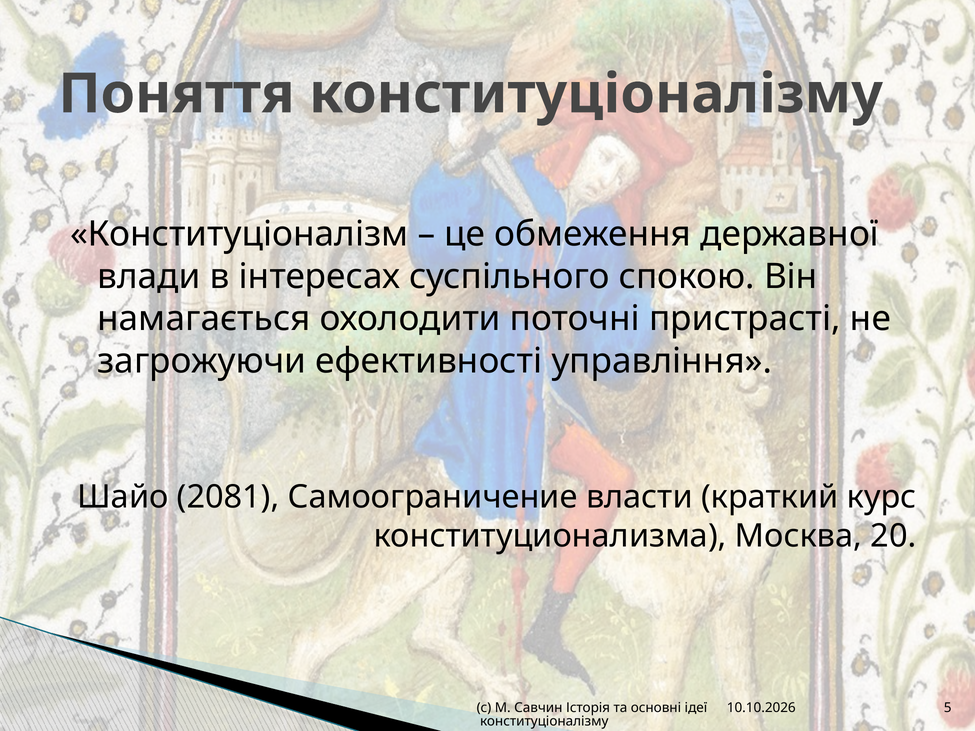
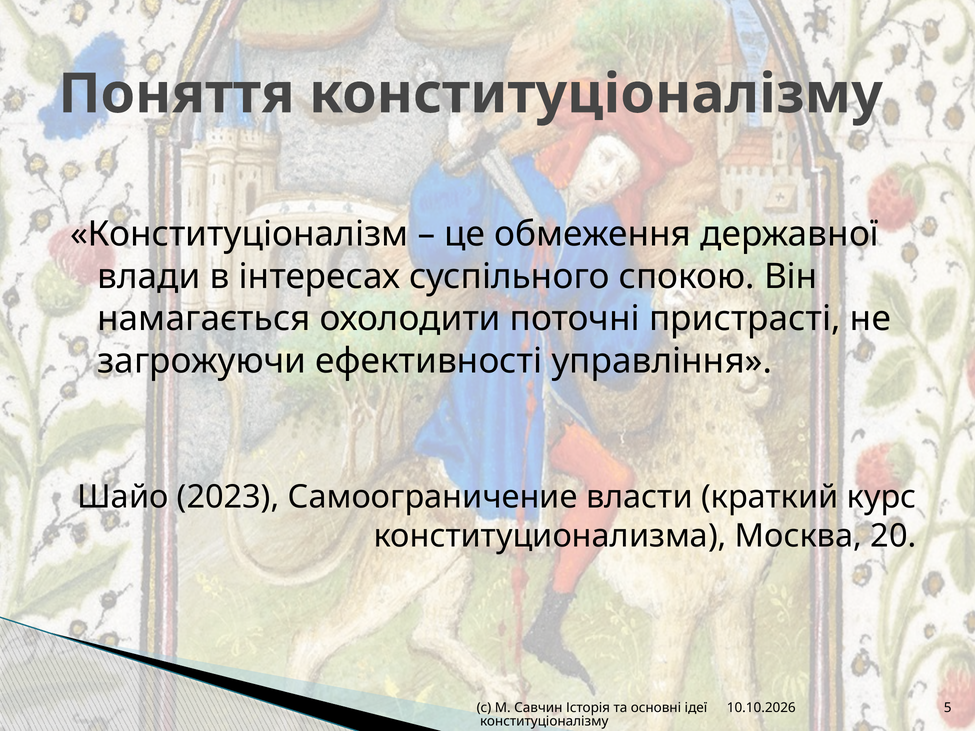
2081: 2081 -> 2023
